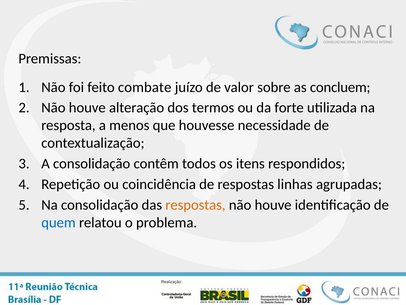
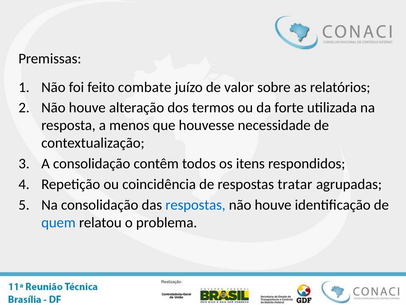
concluem: concluem -> relatórios
linhas: linhas -> tratar
respostas at (195, 205) colour: orange -> blue
